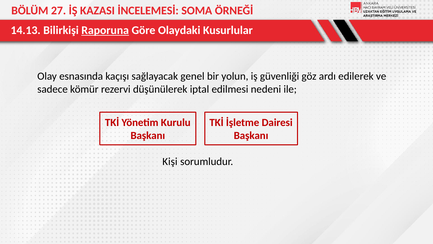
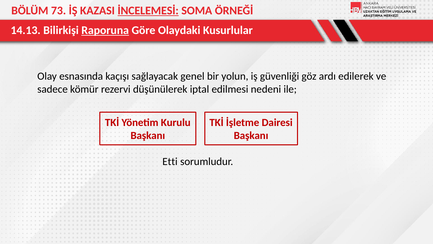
27: 27 -> 73
İNCELEMESİ underline: none -> present
Kişi: Kişi -> Etti
